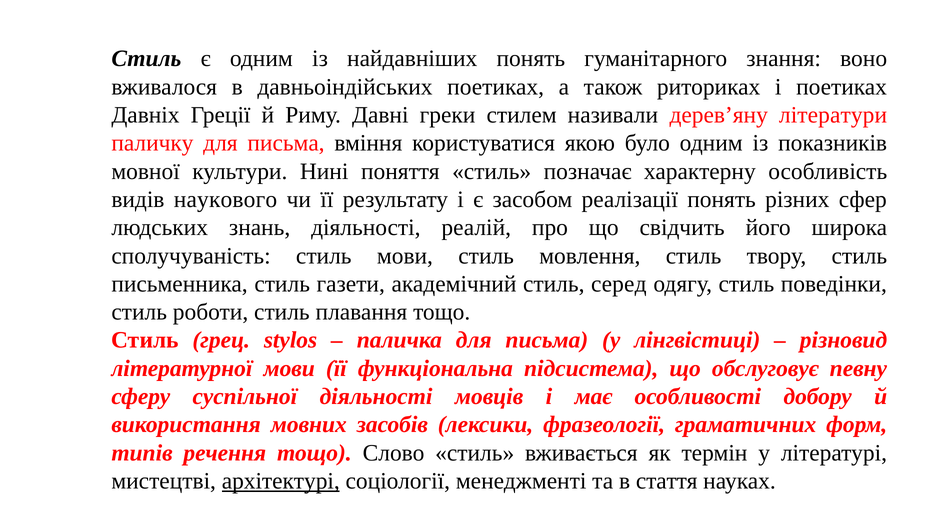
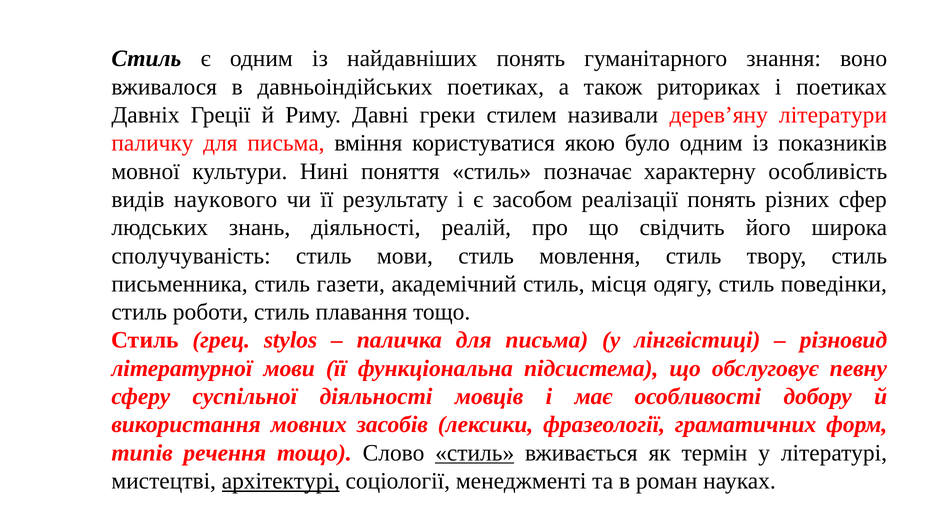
серед: серед -> місця
стиль at (475, 453) underline: none -> present
стаття: стаття -> роман
